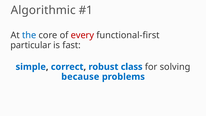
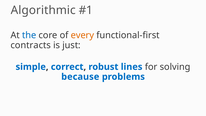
every colour: red -> orange
particular: particular -> contracts
fast: fast -> just
class: class -> lines
